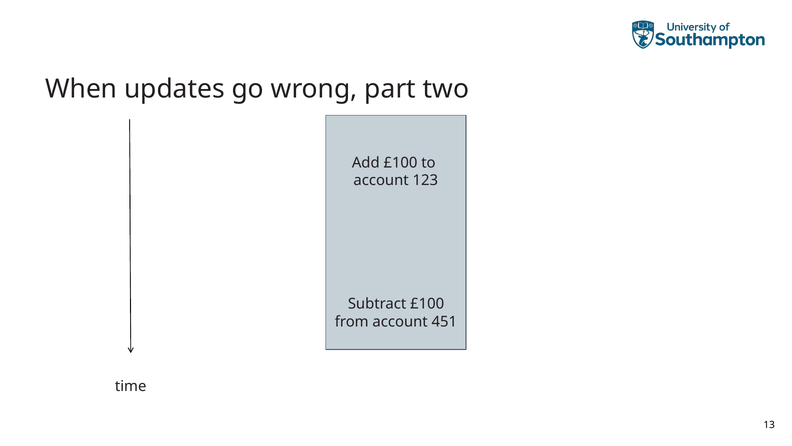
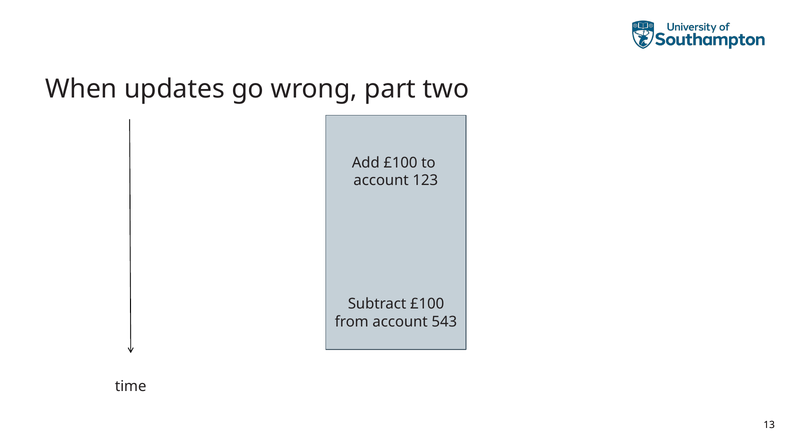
451: 451 -> 543
